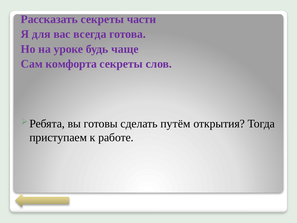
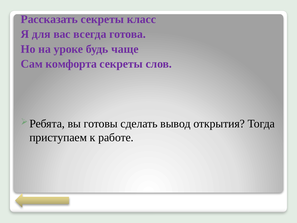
части: части -> класс
путём: путём -> вывод
